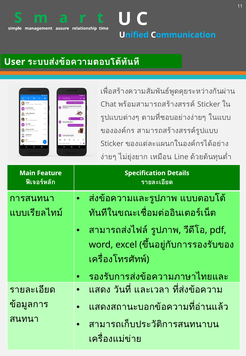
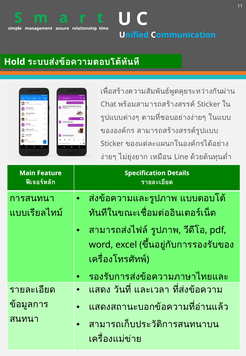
User: User -> Hold
